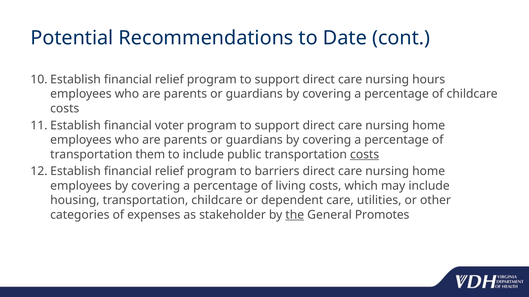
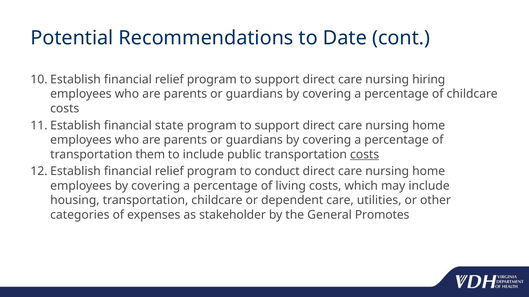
hours: hours -> hiring
voter: voter -> state
barriers: barriers -> conduct
the underline: present -> none
